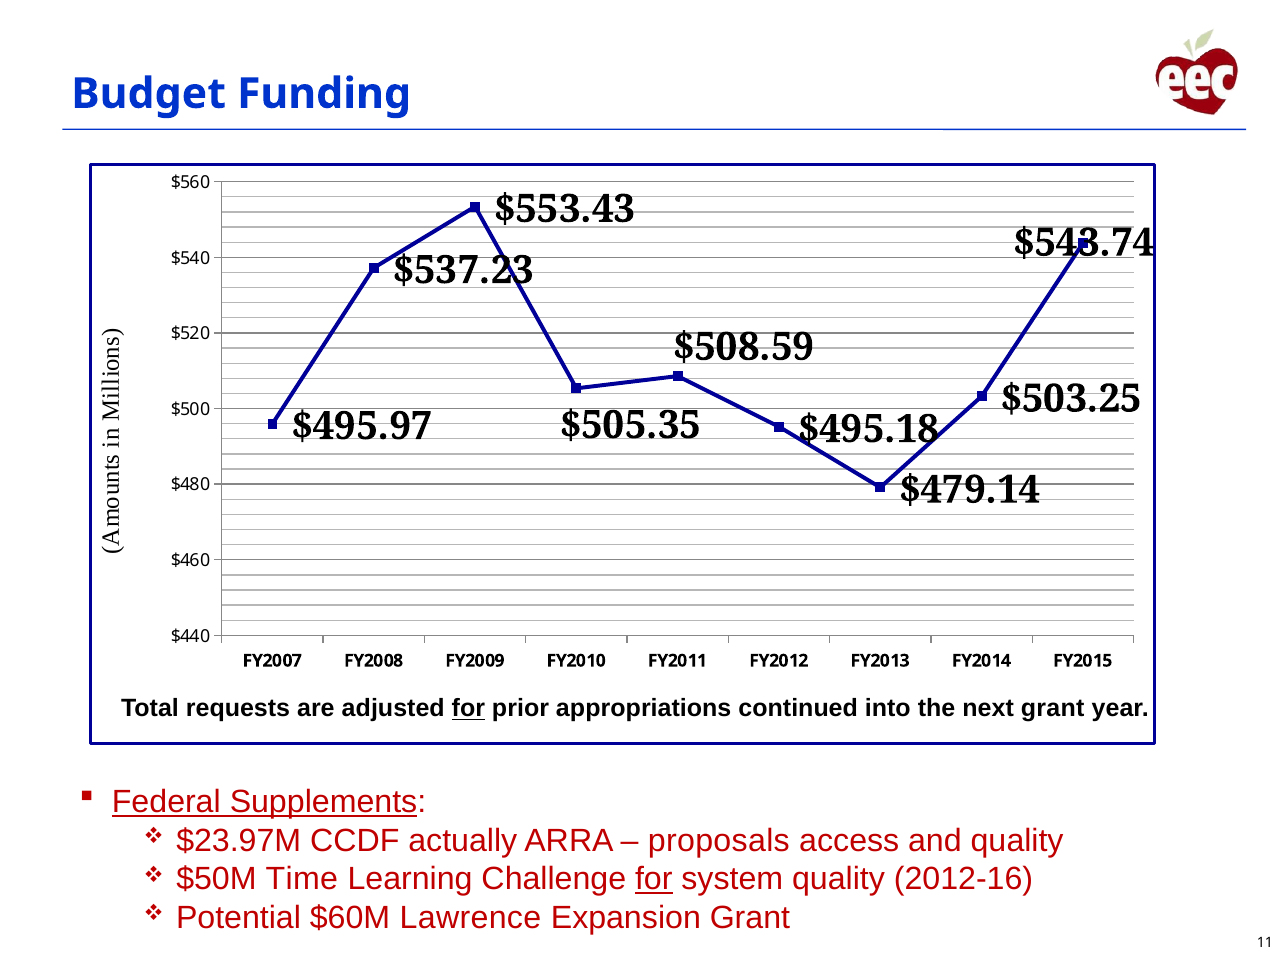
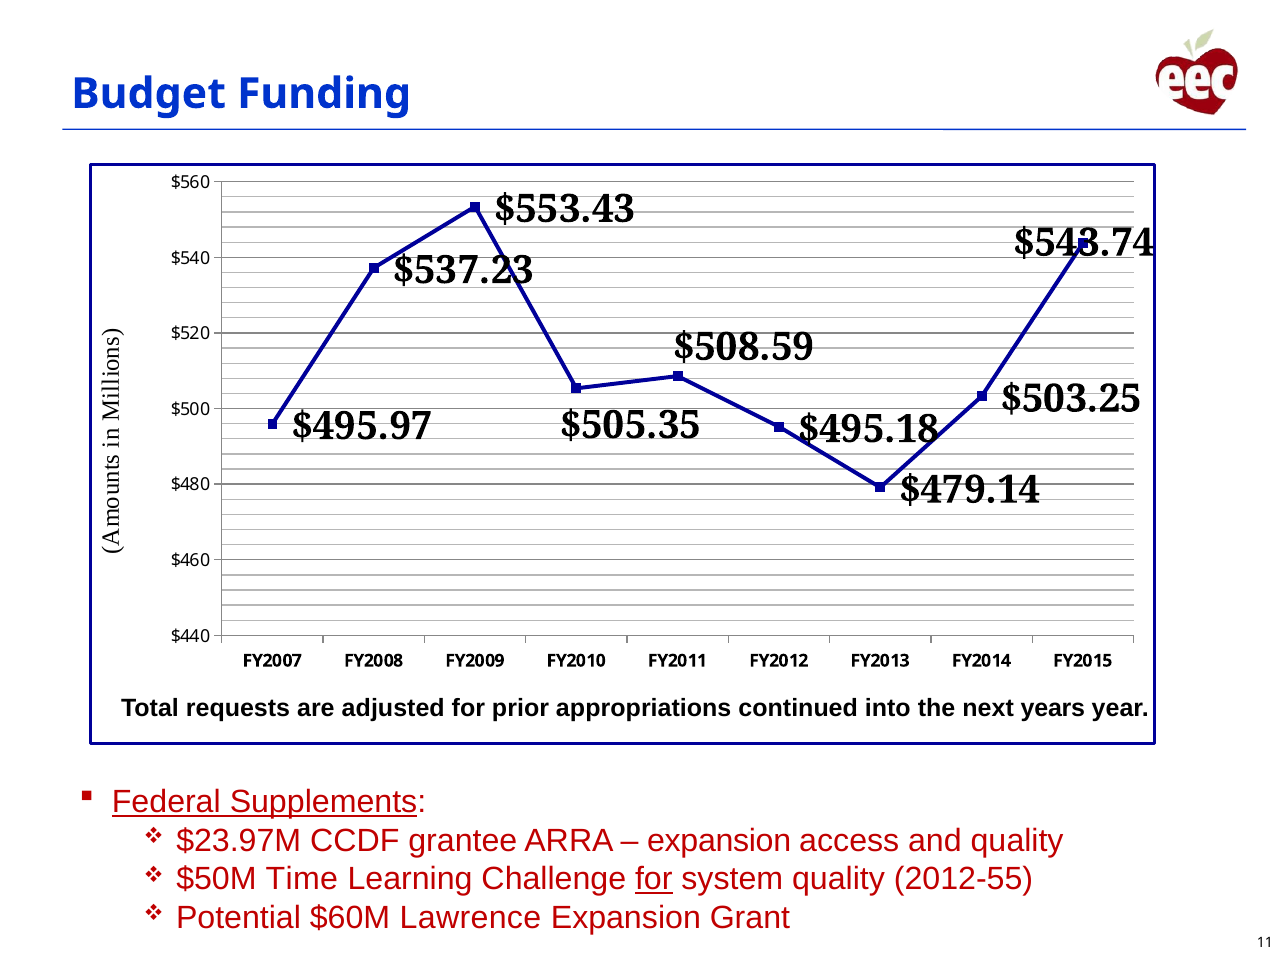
for at (468, 709) underline: present -> none
next grant: grant -> years
actually: actually -> grantee
proposals at (719, 841): proposals -> expansion
2012-16: 2012-16 -> 2012-55
